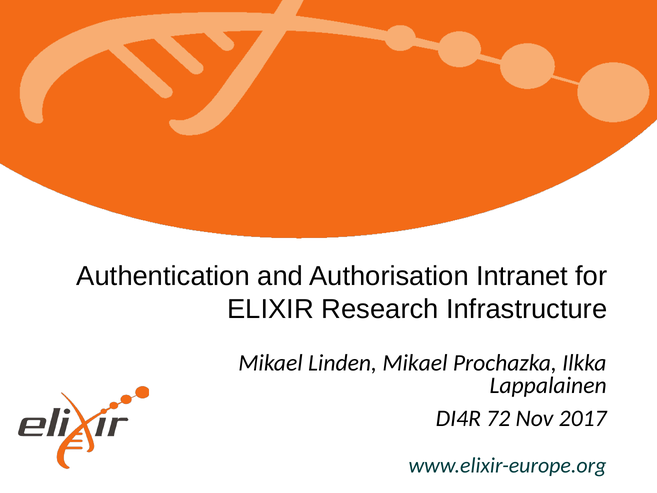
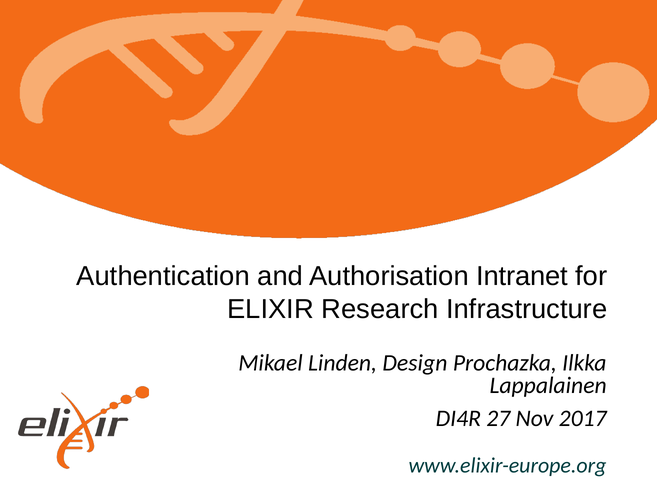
Linden Mikael: Mikael -> Design
72: 72 -> 27
